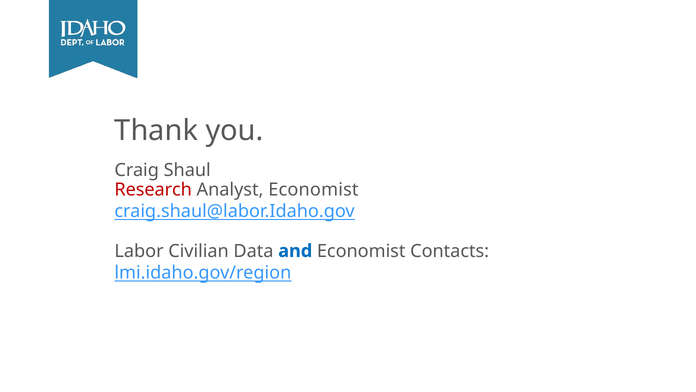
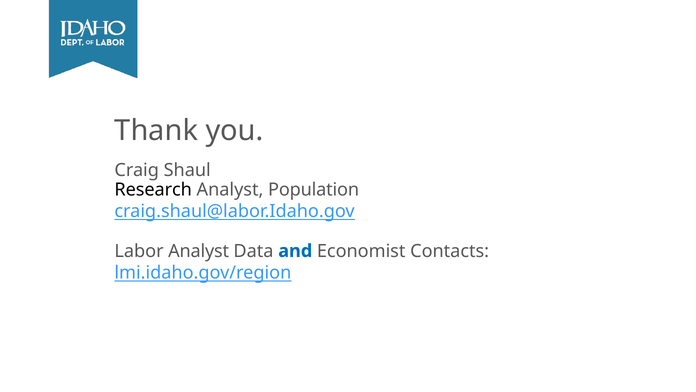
Research colour: red -> black
Analyst Economist: Economist -> Population
Labor Civilian: Civilian -> Analyst
